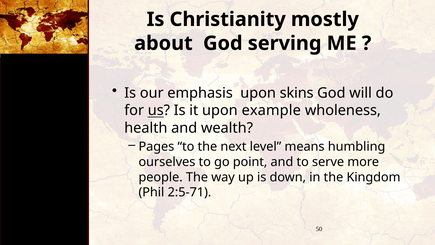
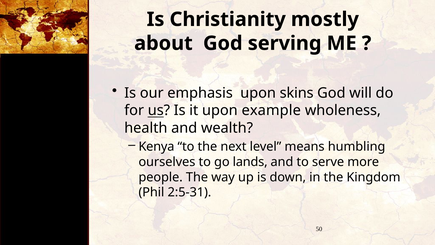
Pages: Pages -> Kenya
point: point -> lands
2:5-71: 2:5-71 -> 2:5-31
